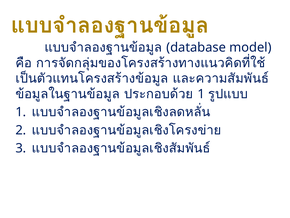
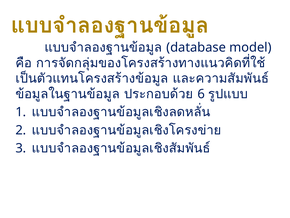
1 at (201, 94): 1 -> 6
